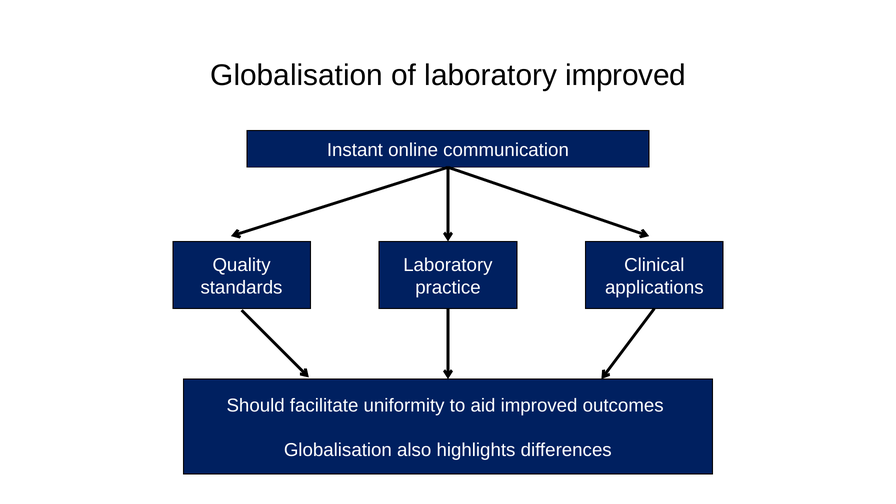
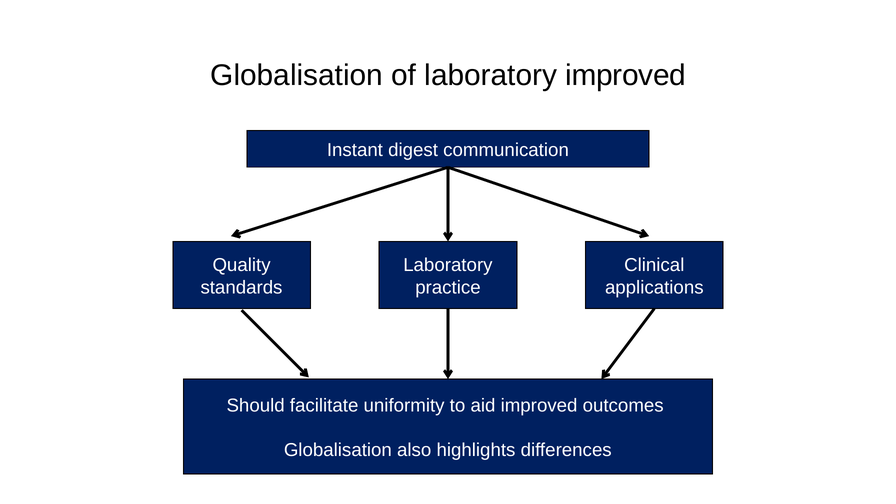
online: online -> digest
